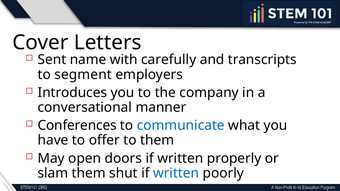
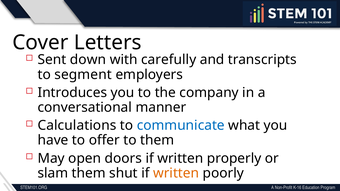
name: name -> down
Conferences: Conferences -> Calculations
written at (176, 173) colour: blue -> orange
